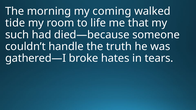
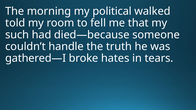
coming: coming -> political
tide: tide -> told
life: life -> fell
